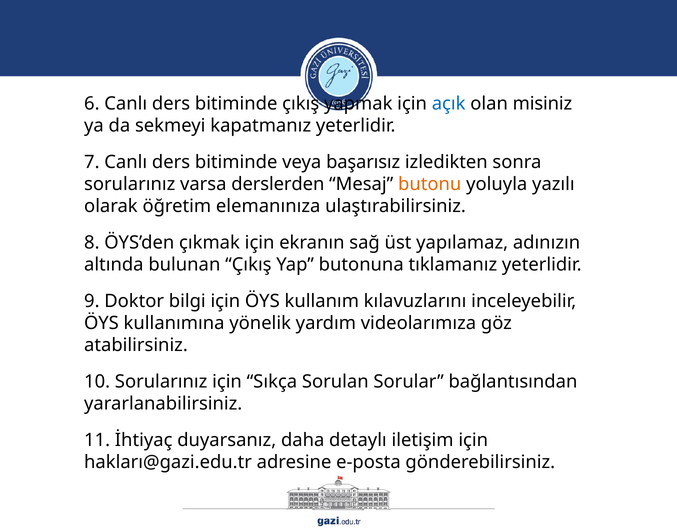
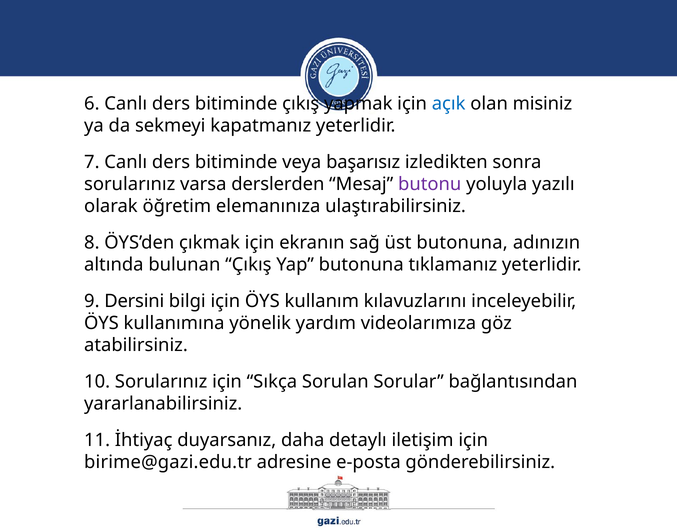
butonu colour: orange -> purple
üst yapılamaz: yapılamaz -> butonuna
Doktor: Doktor -> Dersini
hakları@gazi.edu.tr: hakları@gazi.edu.tr -> birime@gazi.edu.tr
